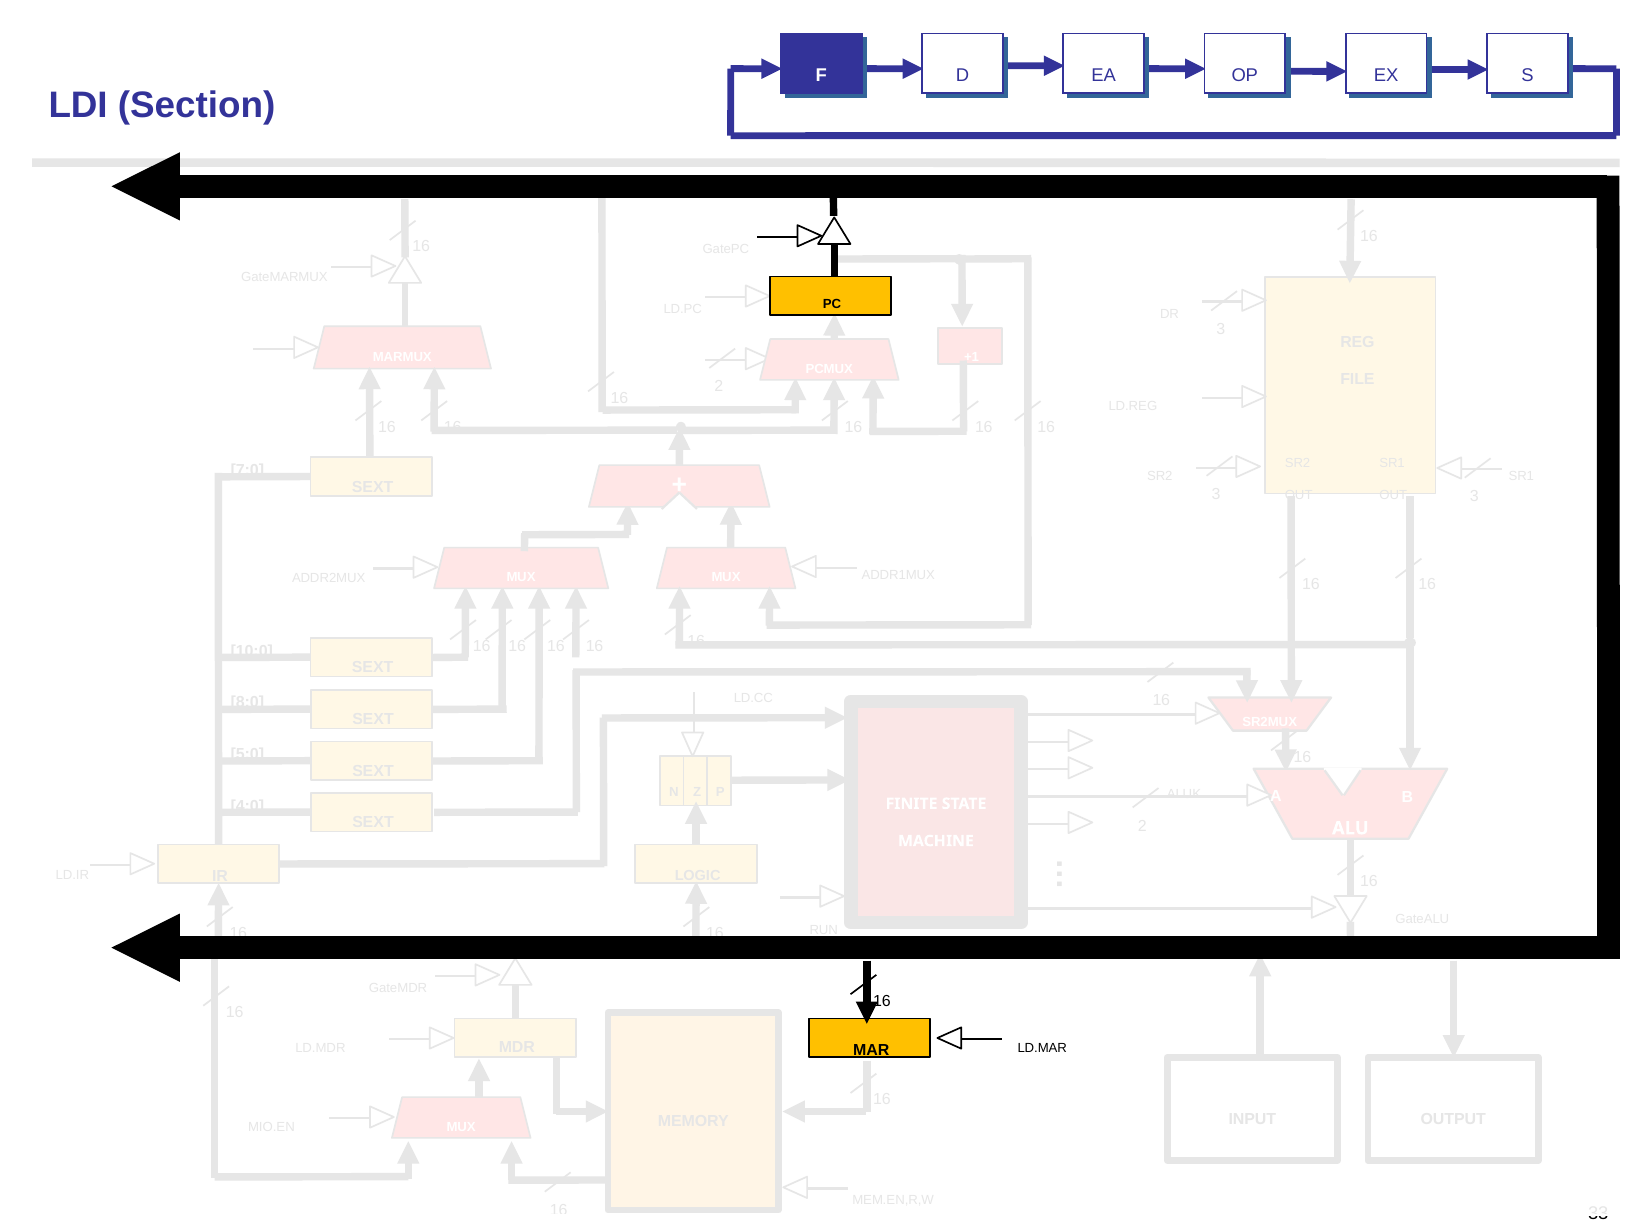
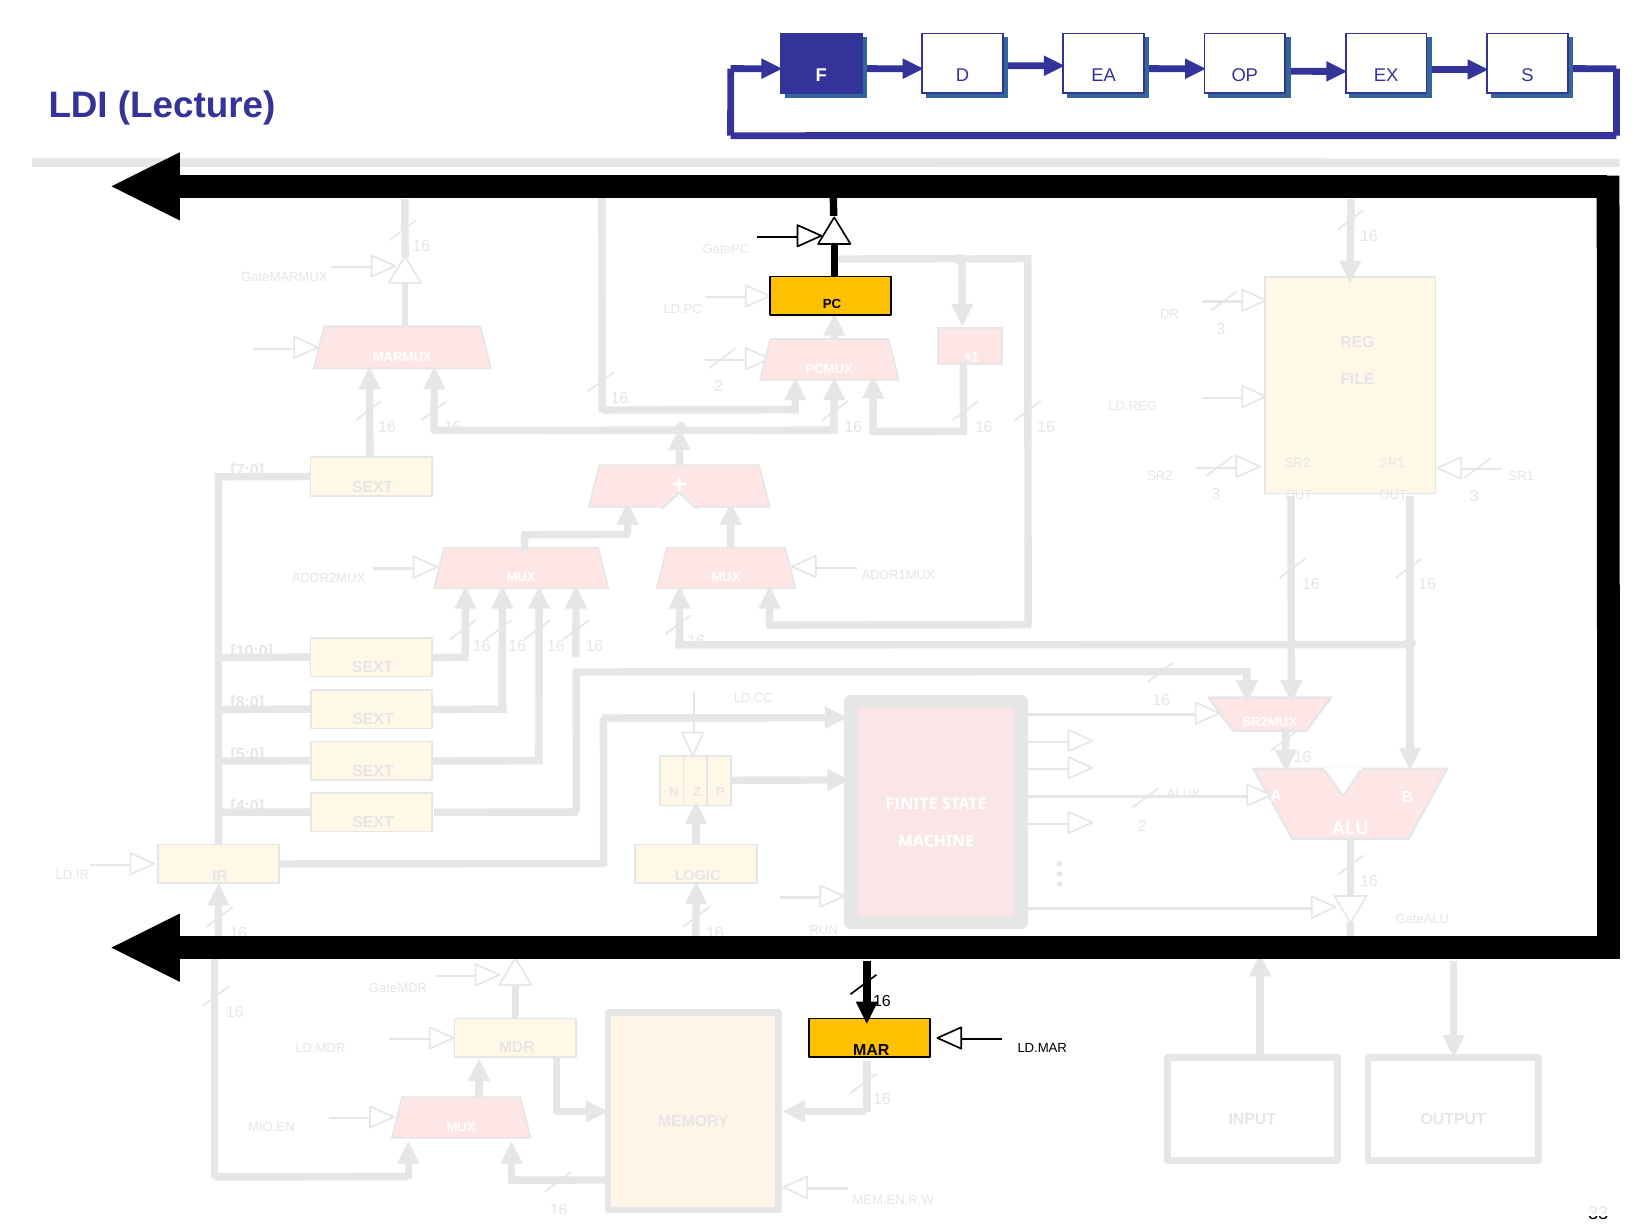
Section: Section -> Lecture
